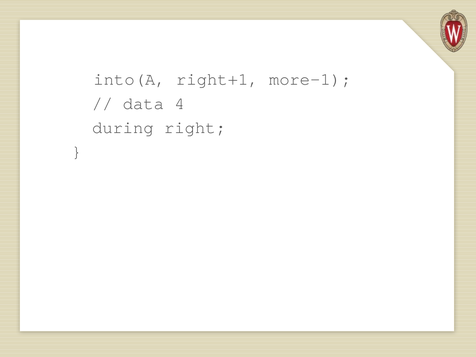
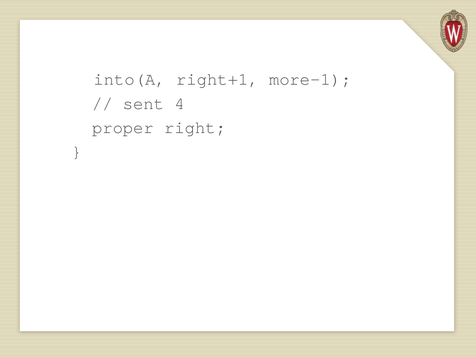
data: data -> sent
during: during -> proper
